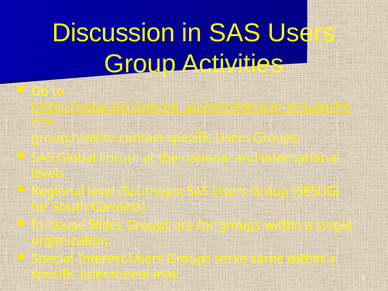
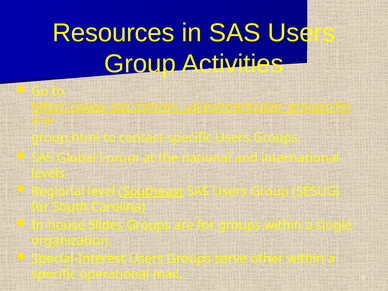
Discussion: Discussion -> Resources
Southeast underline: none -> present
same: same -> other
